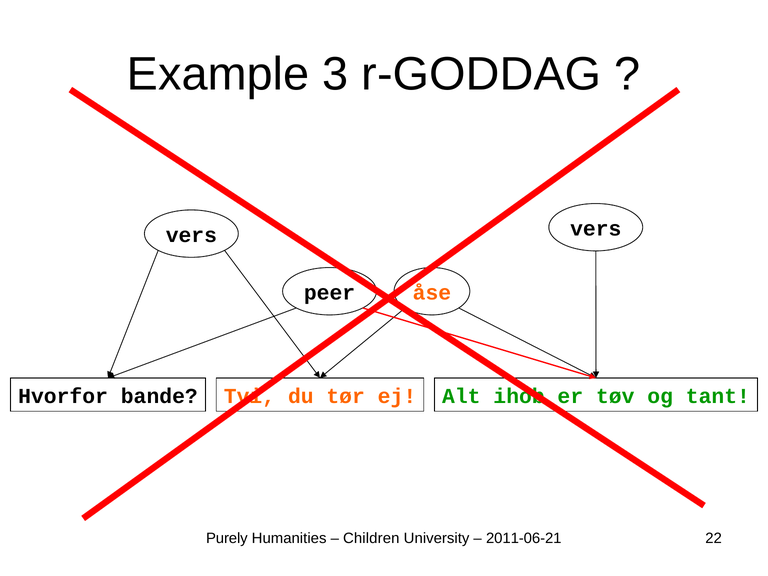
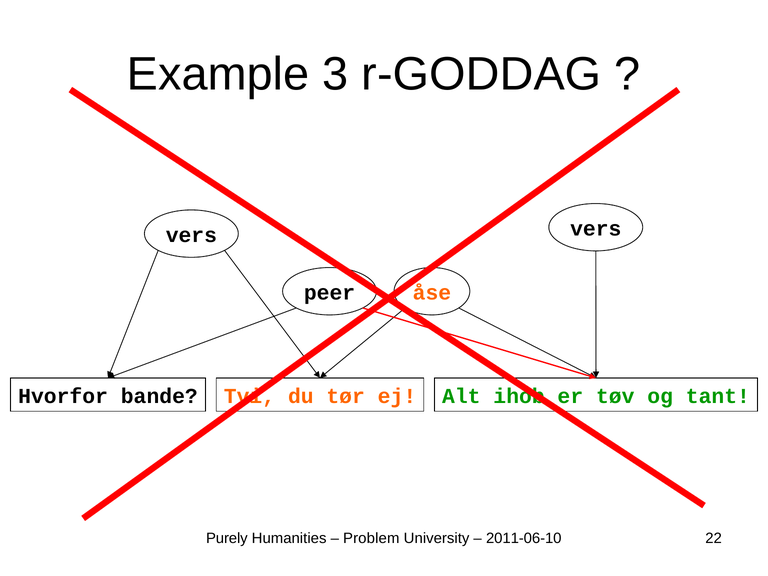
Children: Children -> Problem
2011-06-21: 2011-06-21 -> 2011-06-10
